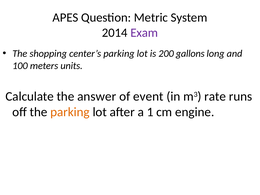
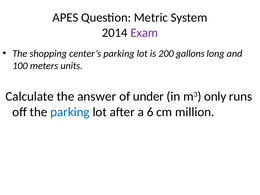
event: event -> under
rate: rate -> only
parking at (70, 112) colour: orange -> blue
1: 1 -> 6
engine: engine -> million
